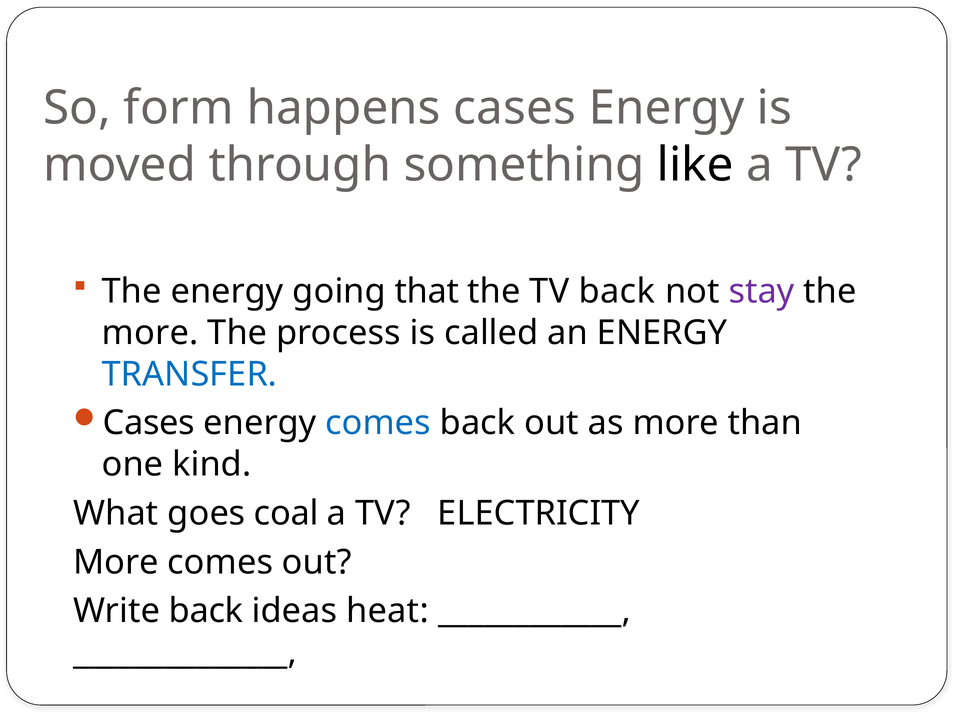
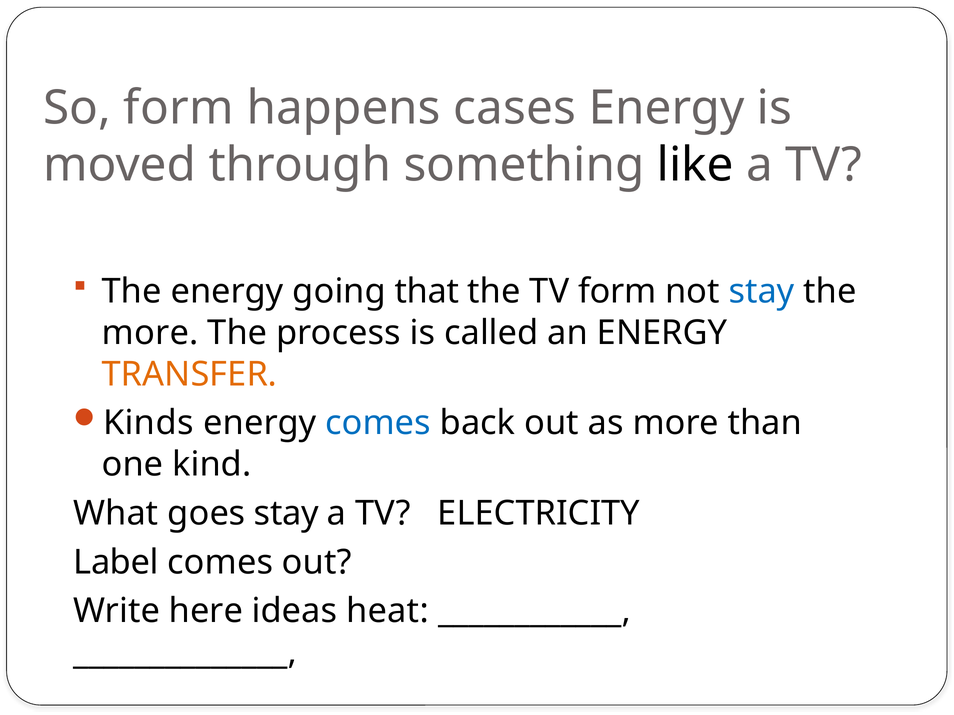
TV back: back -> form
stay at (762, 292) colour: purple -> blue
TRANSFER colour: blue -> orange
Cases at (149, 423): Cases -> Kinds
goes coal: coal -> stay
More at (116, 563): More -> Label
Write back: back -> here
